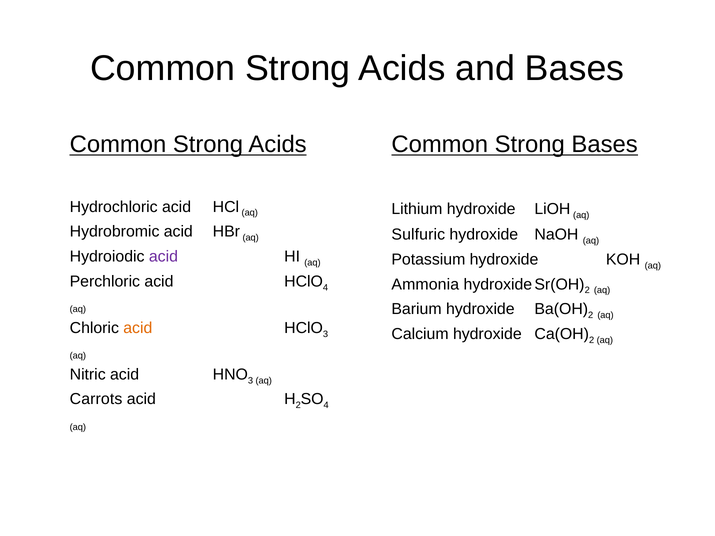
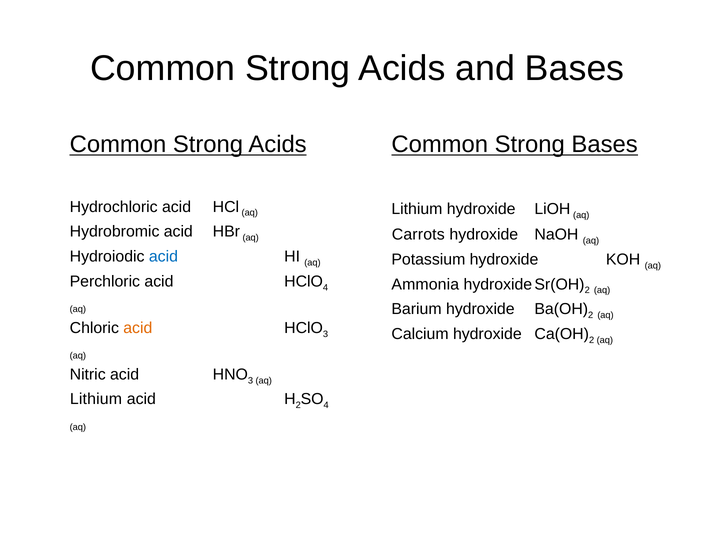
Sulfuric: Sulfuric -> Carrots
acid at (163, 257) colour: purple -> blue
Carrots at (96, 399): Carrots -> Lithium
